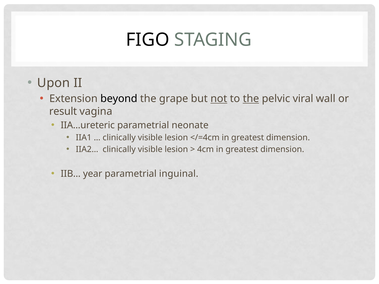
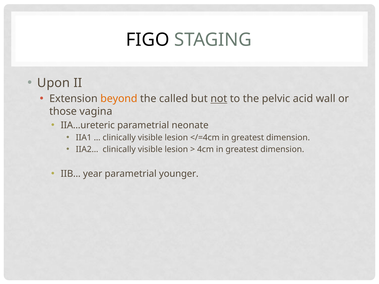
beyond colour: black -> orange
grape: grape -> called
the at (251, 99) underline: present -> none
viral: viral -> acid
result: result -> those
inguinal: inguinal -> younger
